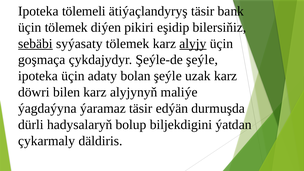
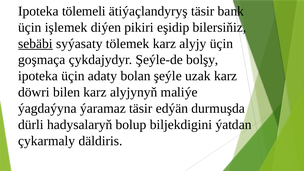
üçin tölemek: tölemek -> işlemek
alyjy underline: present -> none
Şeýle-de şeýle: şeýle -> bolşy
